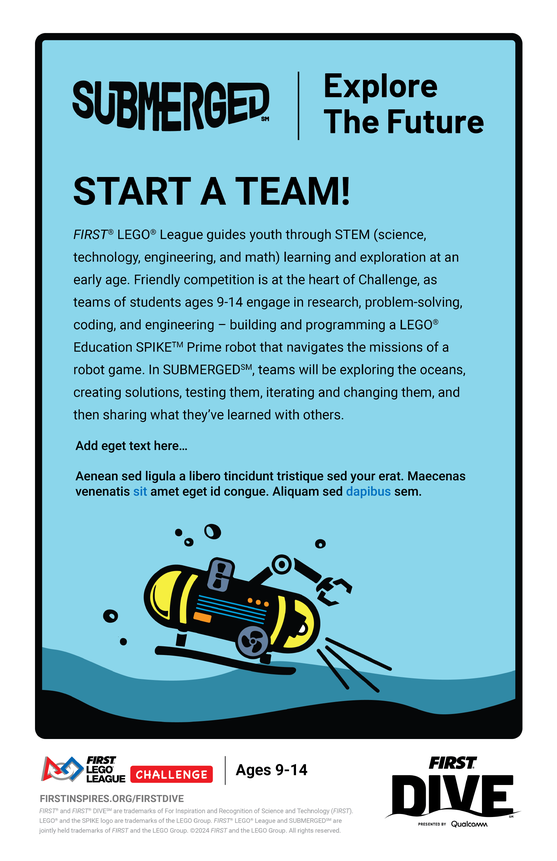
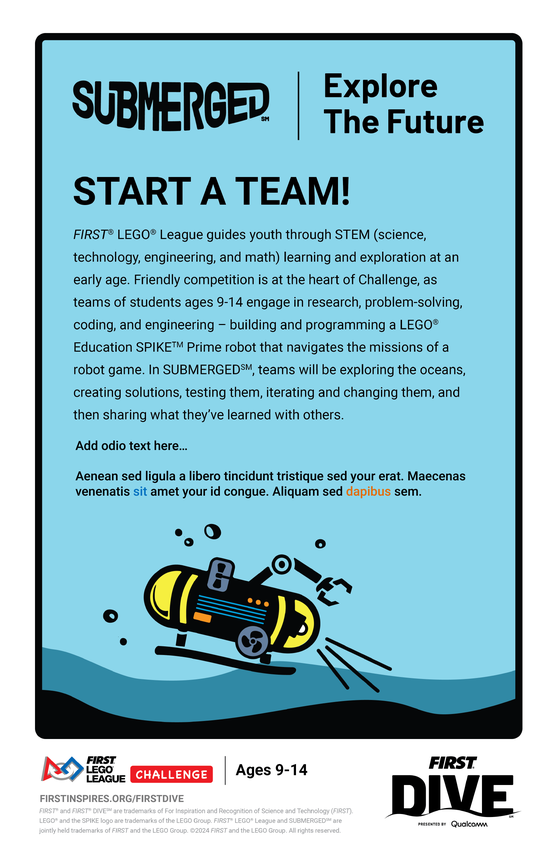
Add eget: eget -> odio
amet eget: eget -> your
dapibus colour: blue -> orange
